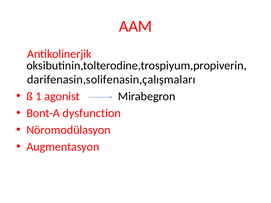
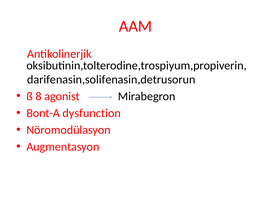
darifenasin,solifenasin,çalışmaları: darifenasin,solifenasin,çalışmaları -> darifenasin,solifenasin,detrusorun
1: 1 -> 8
